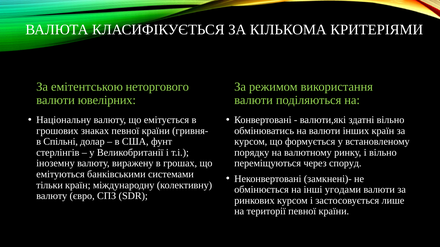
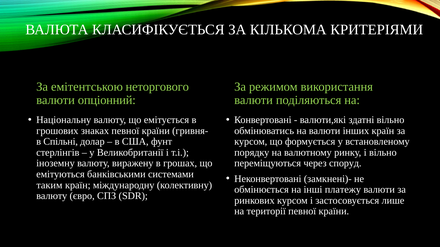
ювелірних: ювелірних -> опціонний
тільки: тільки -> таким
угодами: угодами -> платежу
